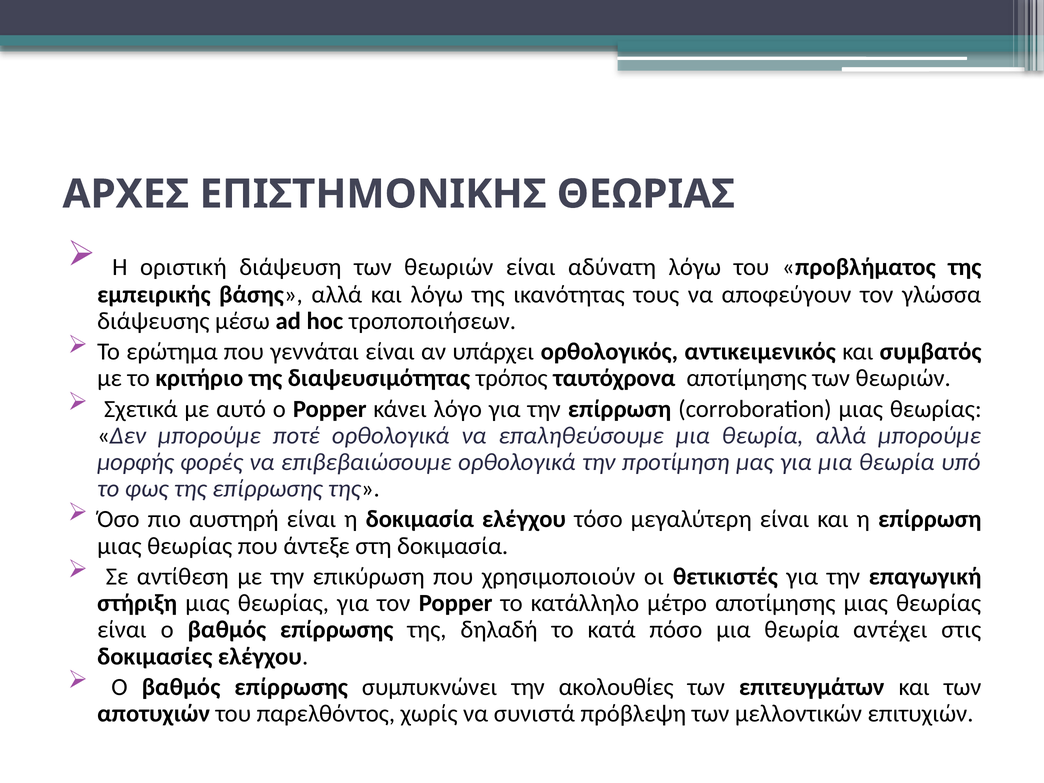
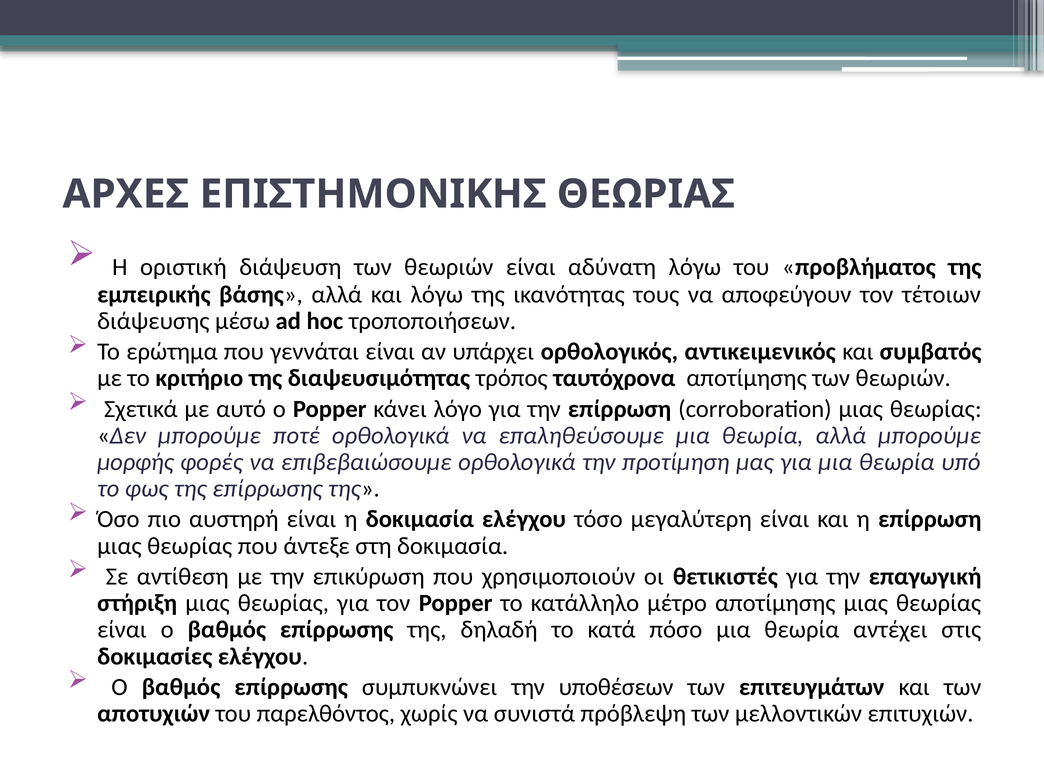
γλώσσα: γλώσσα -> τέτοιων
ακολουθίες: ακολουθίες -> υποθέσεων
